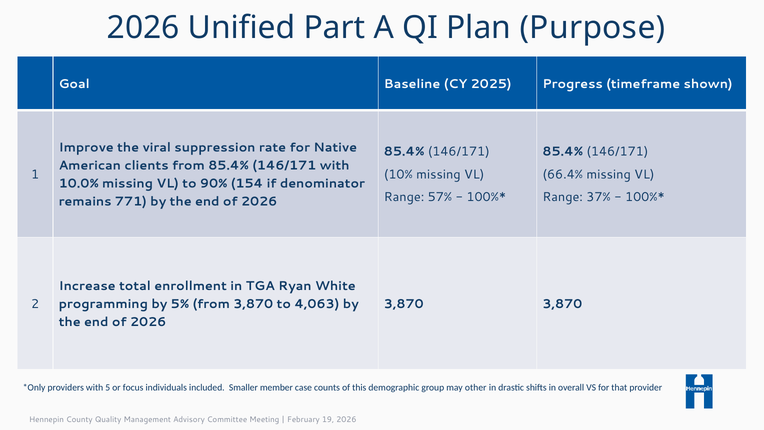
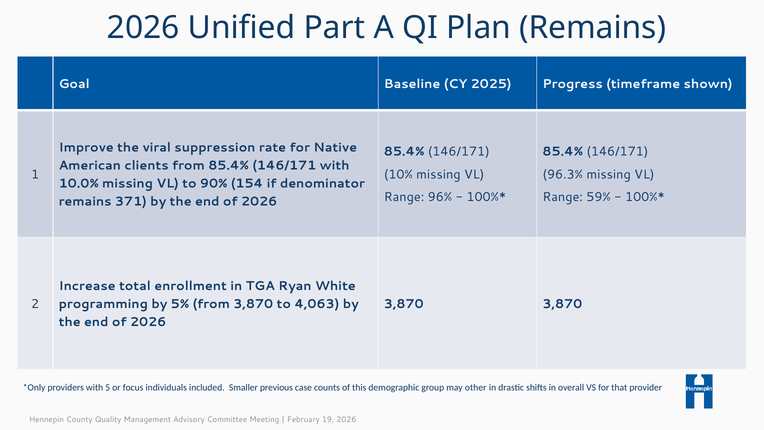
Plan Purpose: Purpose -> Remains
66.4%: 66.4% -> 96.3%
57%: 57% -> 96%
37%: 37% -> 59%
771: 771 -> 371
member: member -> previous
